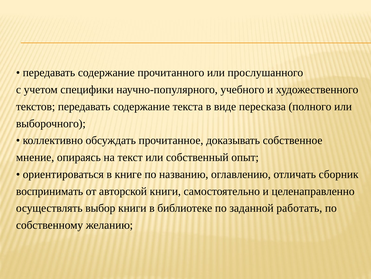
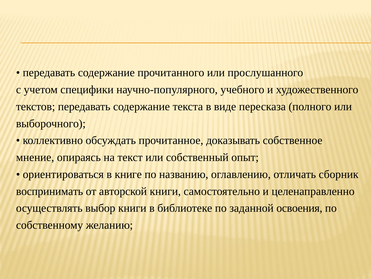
работать: работать -> освоения
